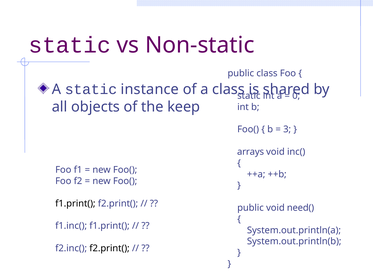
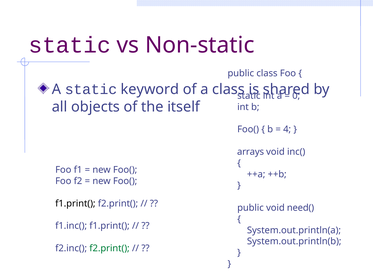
instance: instance -> keyword
keep: keep -> itself
3: 3 -> 4
f2.print( at (110, 248) colour: black -> green
